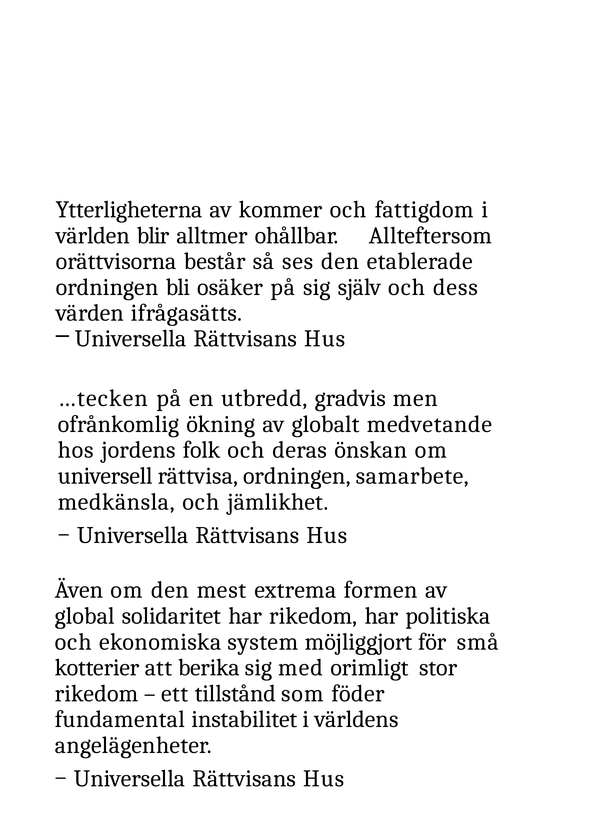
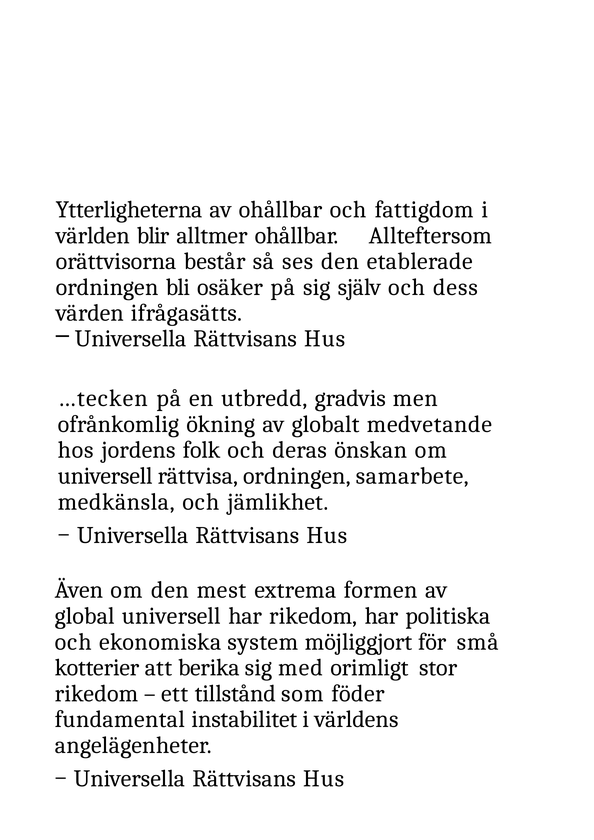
av kommer: kommer -> ohållbar
global solidaritet: solidaritet -> universell
